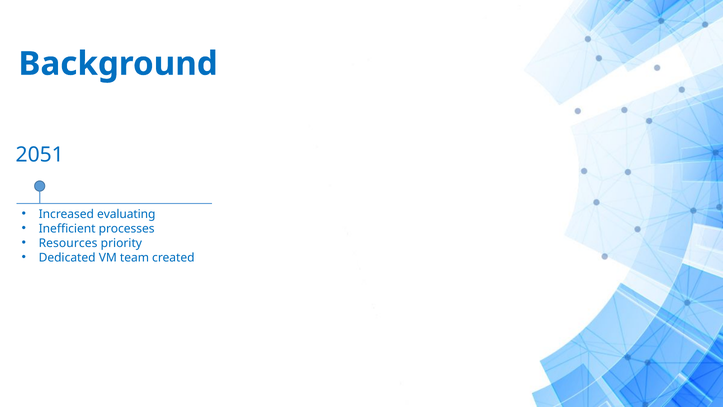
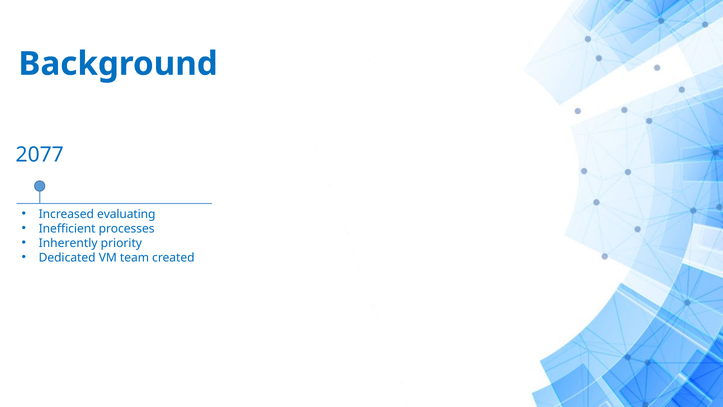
2051: 2051 -> 2077
Resources: Resources -> Inherently
